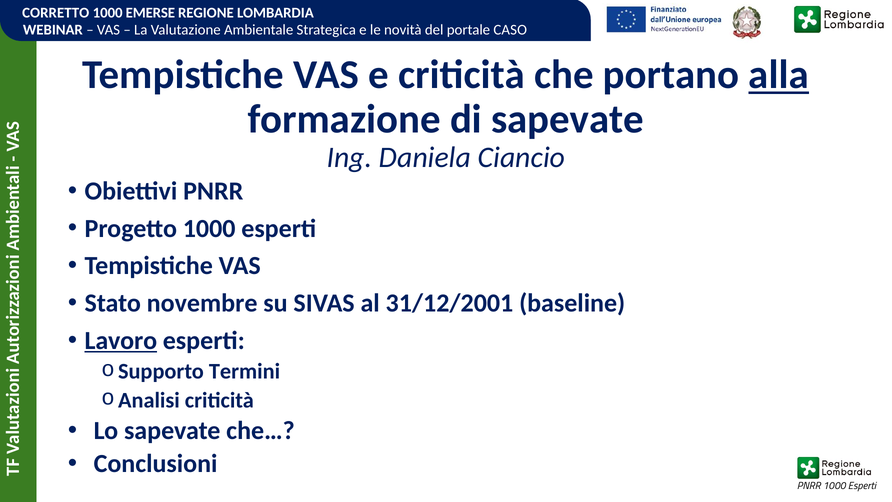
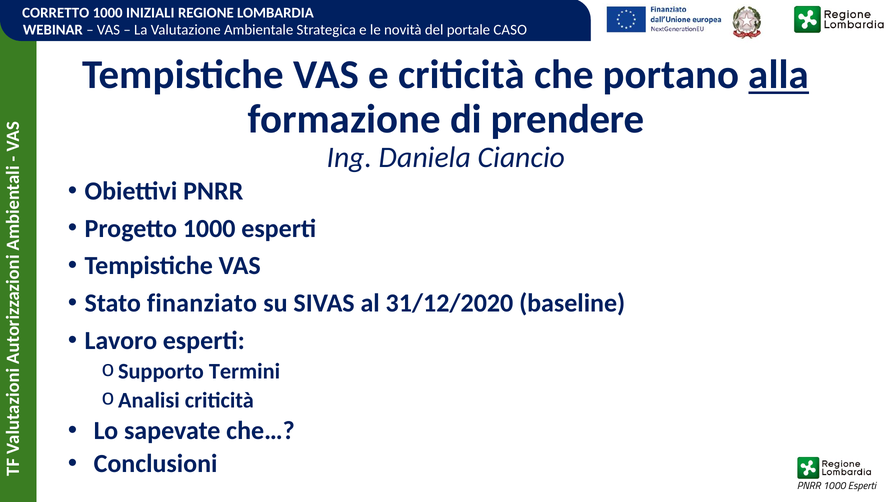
EMERSE: EMERSE -> INIZIALI
di sapevate: sapevate -> prendere
novembre: novembre -> finanziato
31/12/2001: 31/12/2001 -> 31/12/2020
Lavoro underline: present -> none
